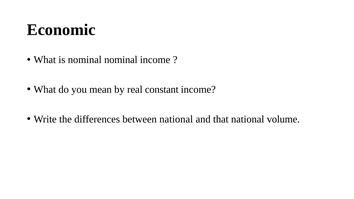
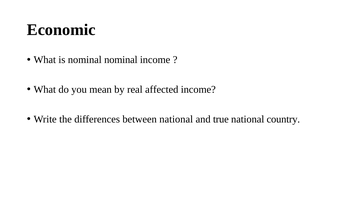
constant: constant -> affected
that: that -> true
volume: volume -> country
